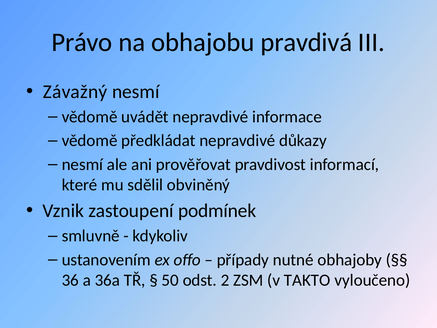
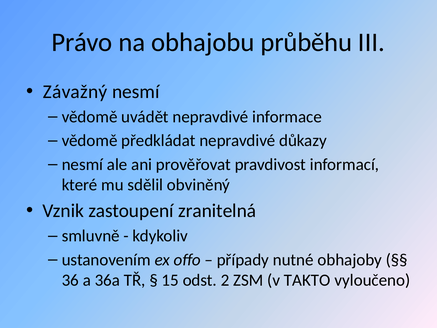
pravdivá: pravdivá -> průběhu
podmínek: podmínek -> zranitelná
50: 50 -> 15
